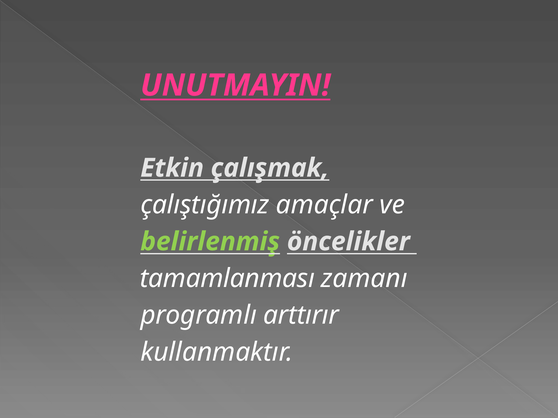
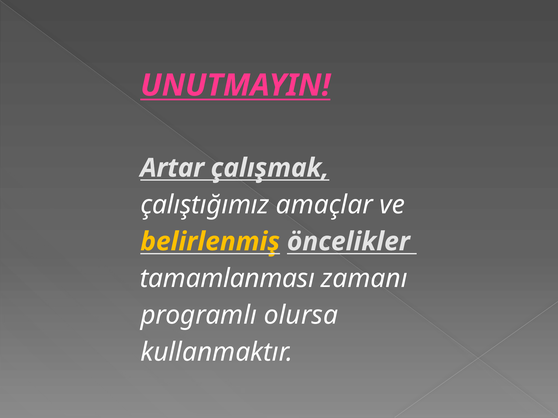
Etkin: Etkin -> Artar
belirlenmiş colour: light green -> yellow
arttırır: arttırır -> olursa
